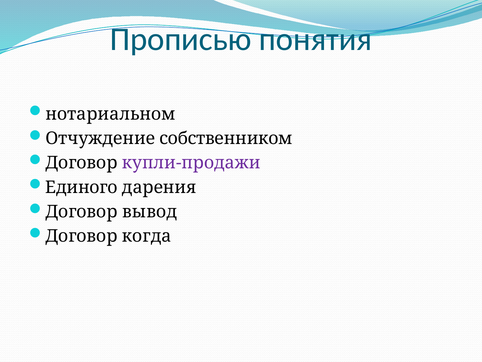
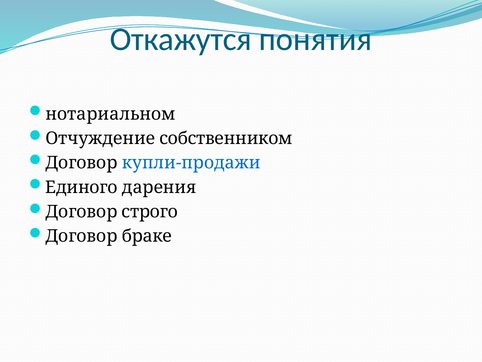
Прописью: Прописью -> Откажутся
купли-продажи colour: purple -> blue
вывод: вывод -> строго
когда: когда -> браке
